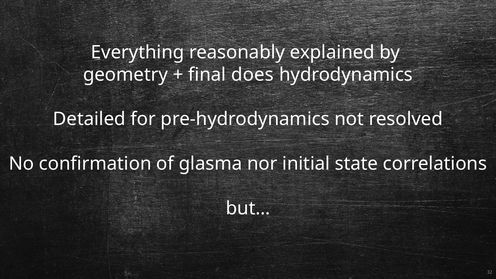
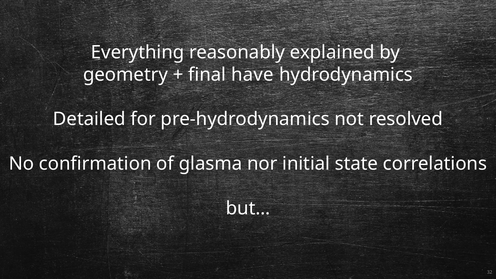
does: does -> have
